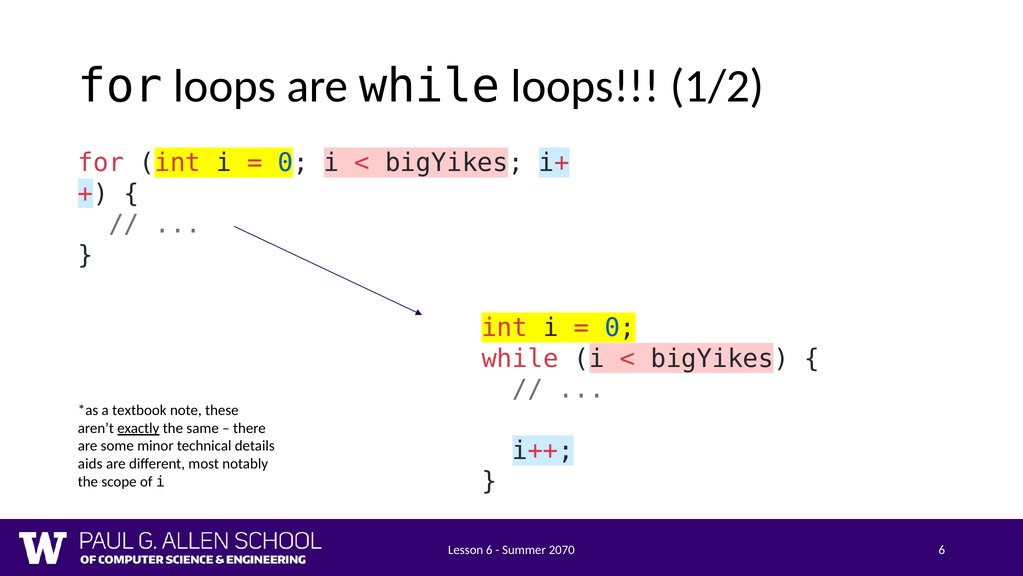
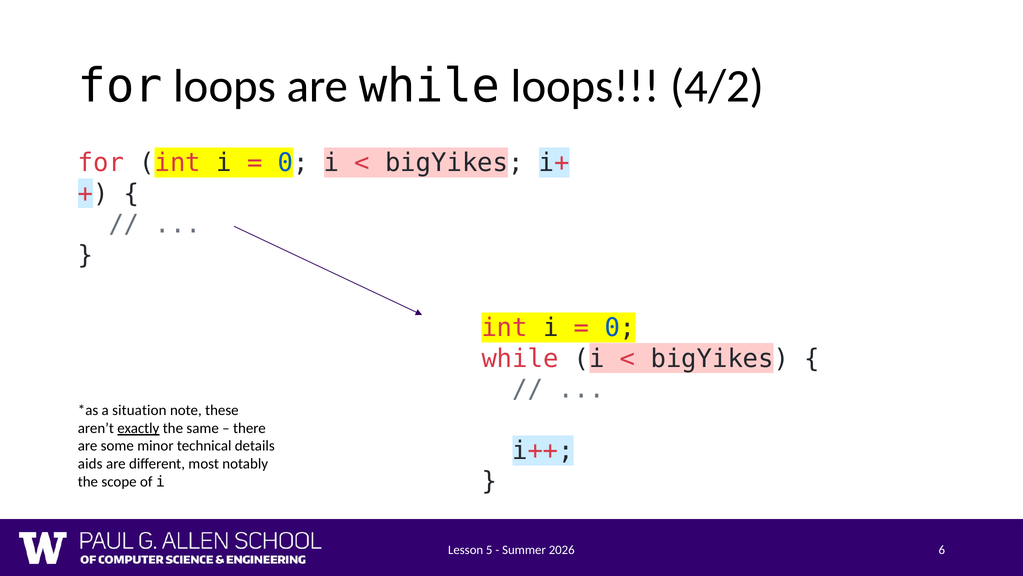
1/2: 1/2 -> 4/2
textbook: textbook -> situation
Lesson 6: 6 -> 5
2070: 2070 -> 2026
